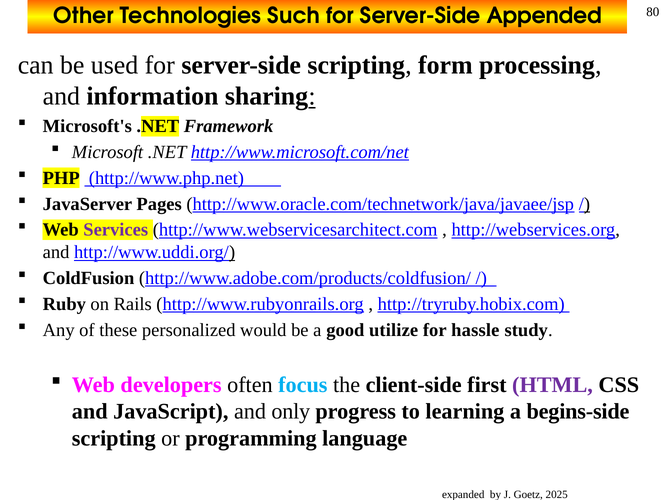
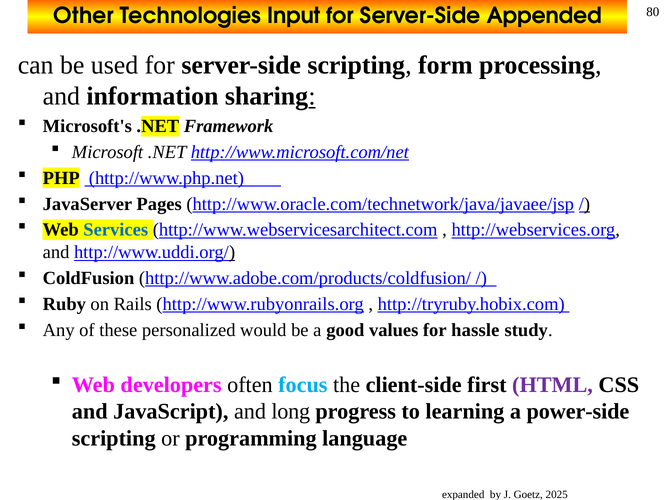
Such: Such -> Input
Services colour: purple -> blue
utilize: utilize -> values
only: only -> long
begins-side: begins-side -> power-side
